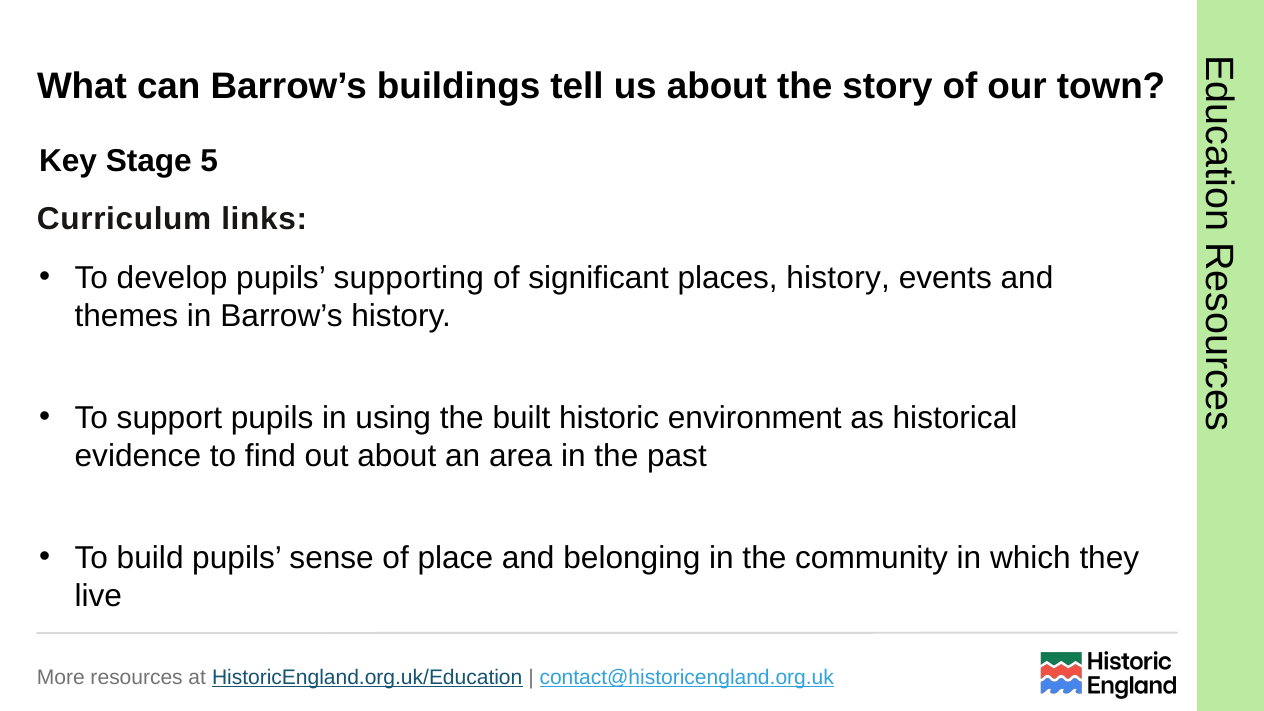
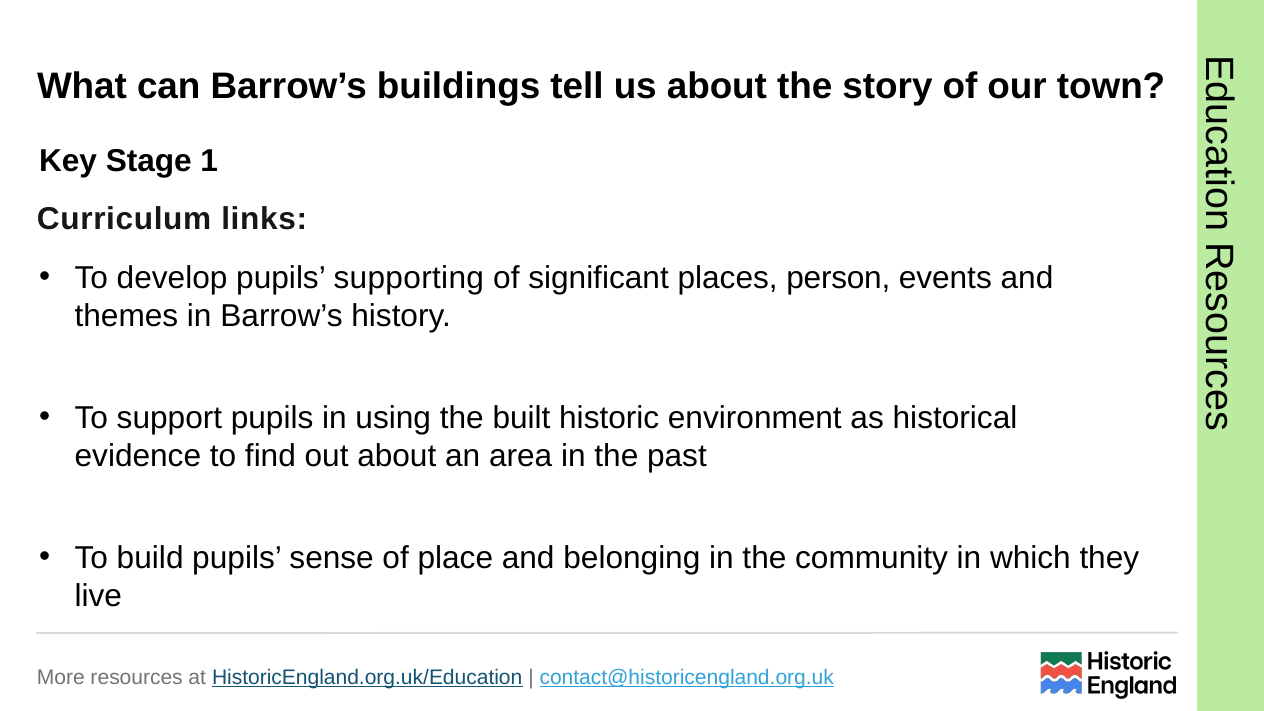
5: 5 -> 1
places history: history -> person
